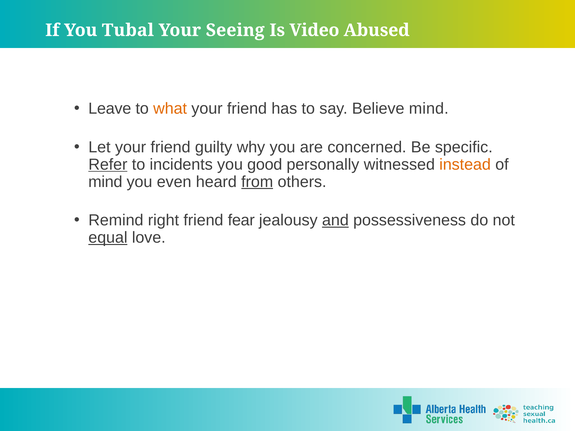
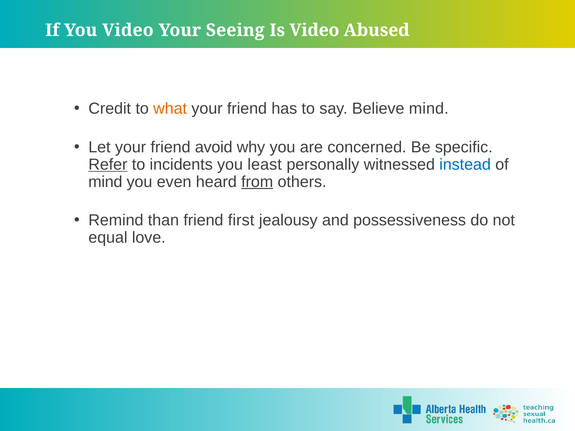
You Tubal: Tubal -> Video
Leave: Leave -> Credit
guilty: guilty -> avoid
good: good -> least
instead colour: orange -> blue
right: right -> than
fear: fear -> first
and underline: present -> none
equal underline: present -> none
